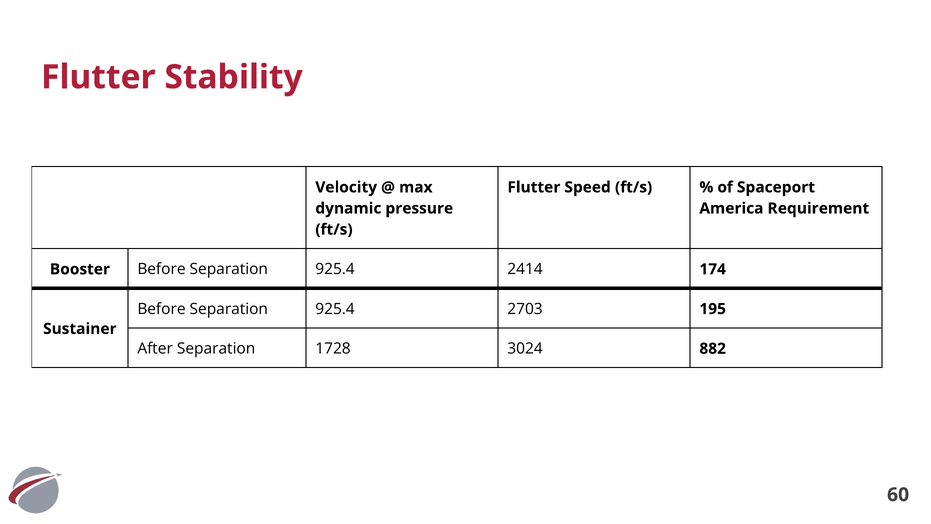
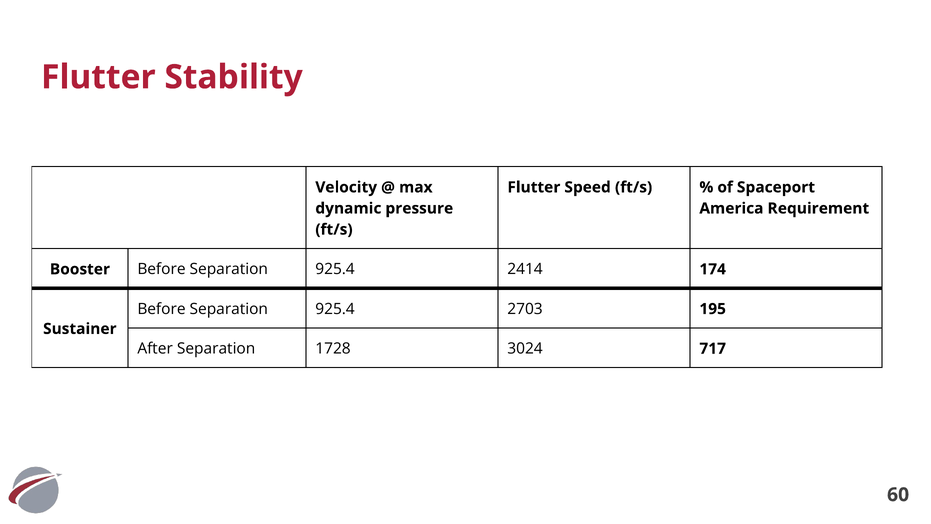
882: 882 -> 717
